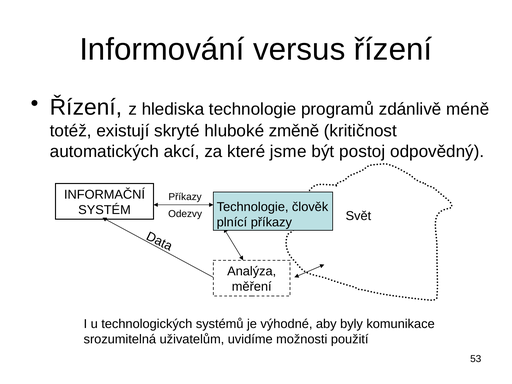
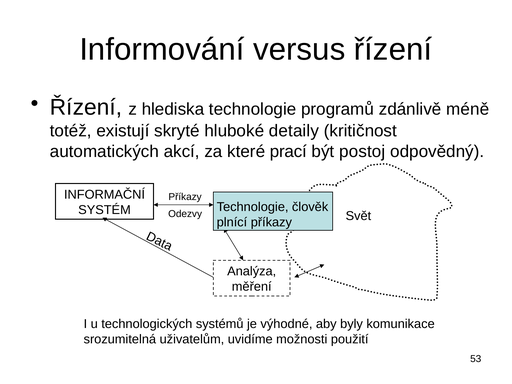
změně: změně -> detaily
jsme: jsme -> prací
